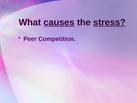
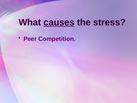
stress underline: present -> none
